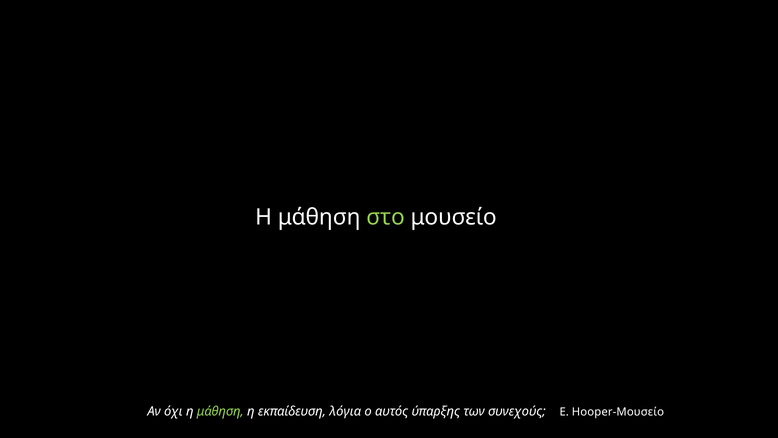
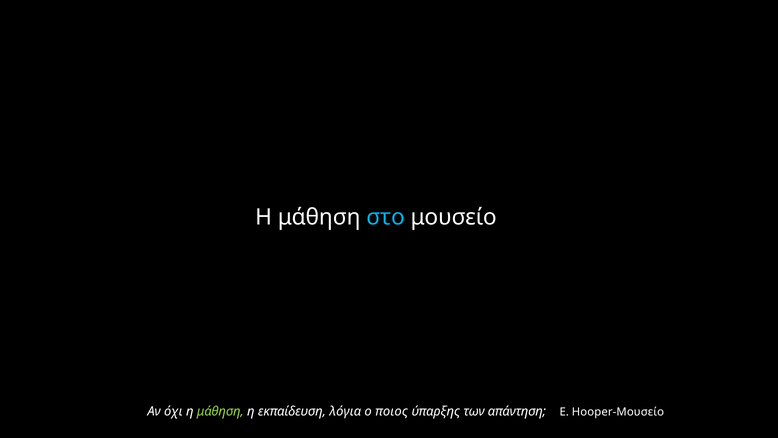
στο colour: light green -> light blue
αυτός: αυτός -> ποιος
συνεχούς: συνεχούς -> απάντηση
